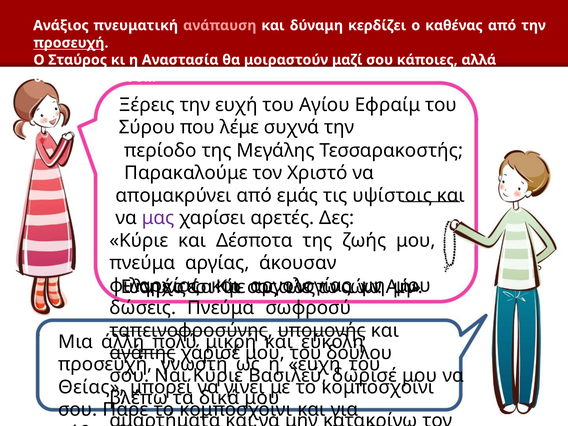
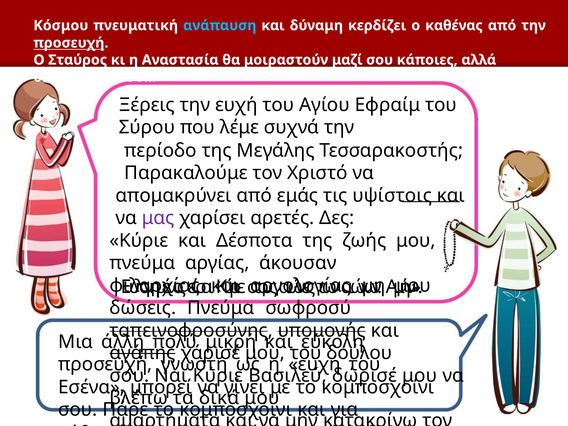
Ανάξιος: Ανάξιος -> Κόσμου
ανάπαυση colour: pink -> light blue
Θείας: Θείας -> Εσένα
